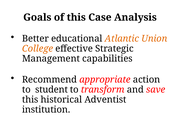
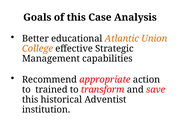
student: student -> trained
